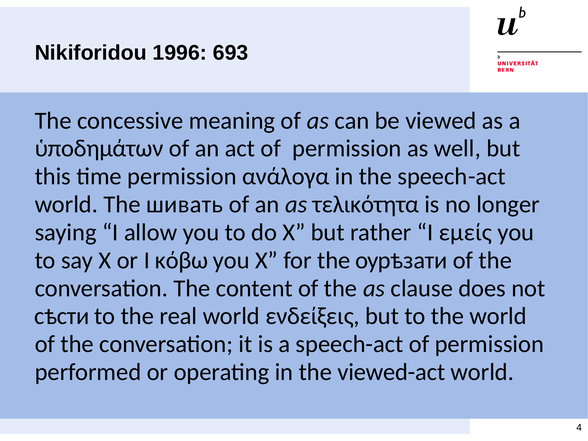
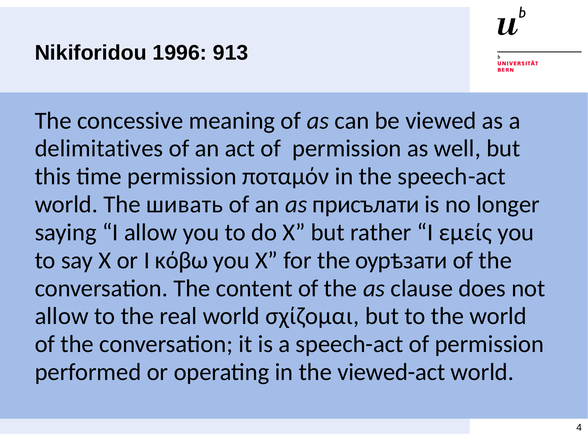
693: 693 -> 913
ὑποδημάτων: ὑποδημάτων -> delimitatives
ανάλογα: ανάλογα -> ποταμόν
τελικότητα: τελικότητα -> присълати
сѣсти at (62, 316): сѣсти -> allow
ενδείξεις: ενδείξεις -> σχίζομαι
